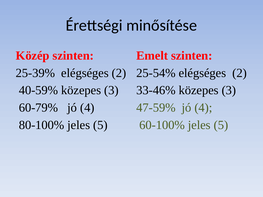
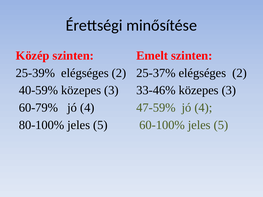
25-54%: 25-54% -> 25-37%
